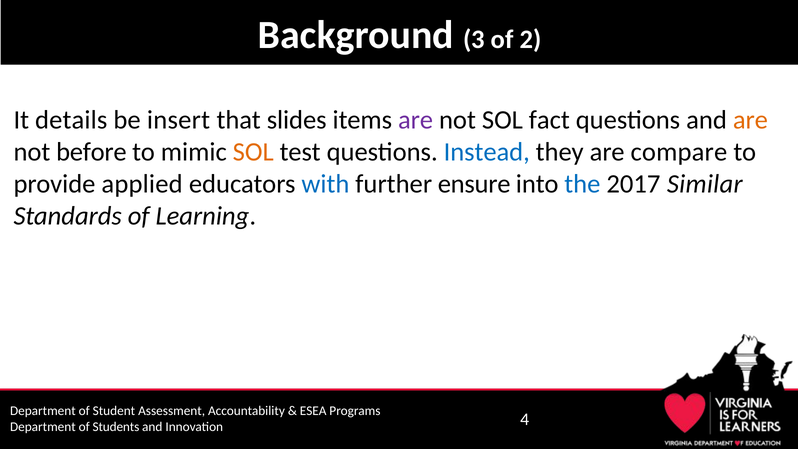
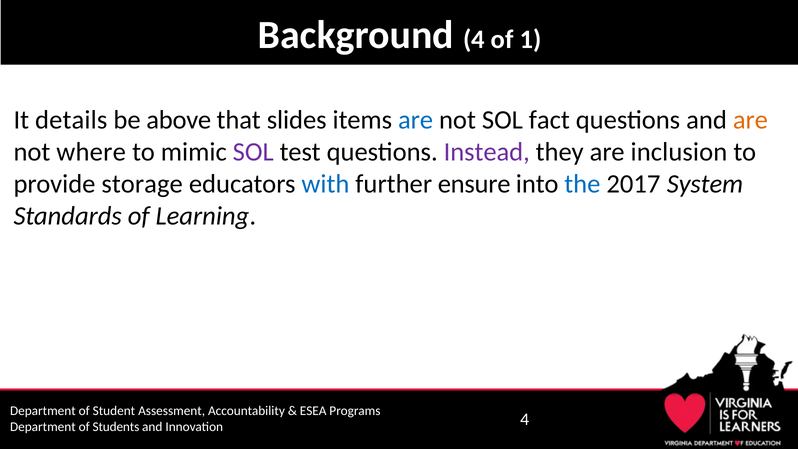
Background 3: 3 -> 4
2: 2 -> 1
insert: insert -> above
are at (416, 120) colour: purple -> blue
before: before -> where
SOL at (253, 152) colour: orange -> purple
Instead colour: blue -> purple
compare: compare -> inclusion
applied: applied -> storage
Similar: Similar -> System
